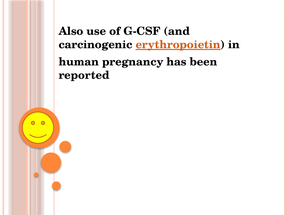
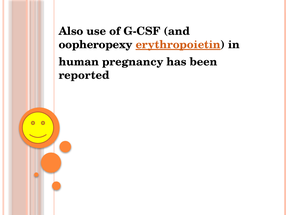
carcinogenic: carcinogenic -> oopheropexy
